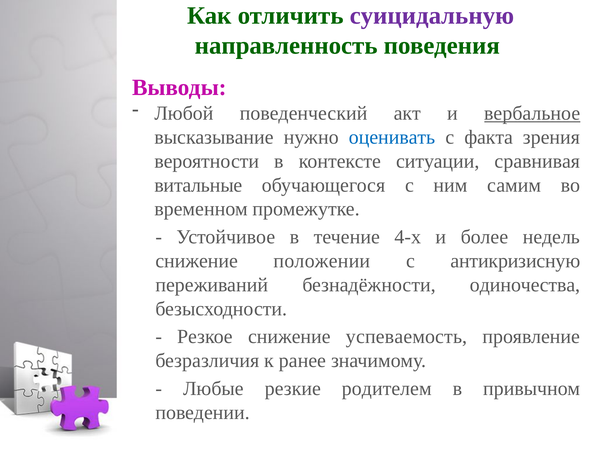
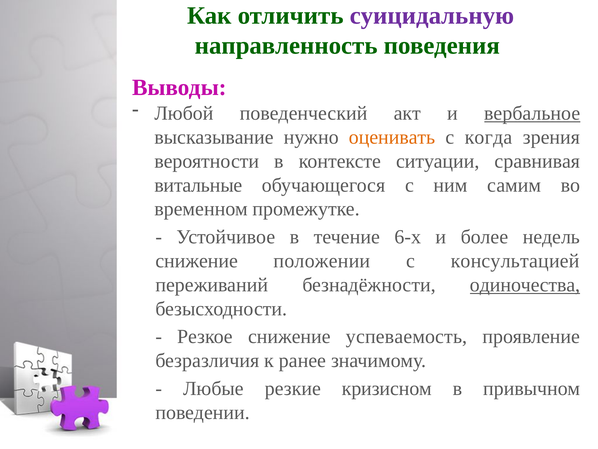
оценивать colour: blue -> orange
факта: факта -> когда
4-х: 4-х -> 6-х
антикризисную: антикризисную -> консультацией
одиночества underline: none -> present
родителем: родителем -> кризисном
